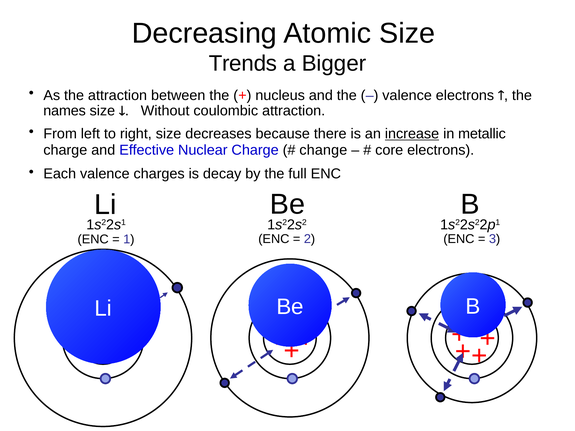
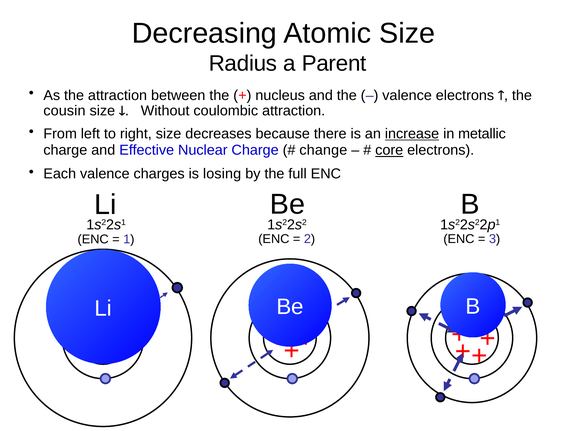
Trends: Trends -> Radius
Bigger: Bigger -> Parent
names: names -> cousin
core underline: none -> present
decay: decay -> losing
